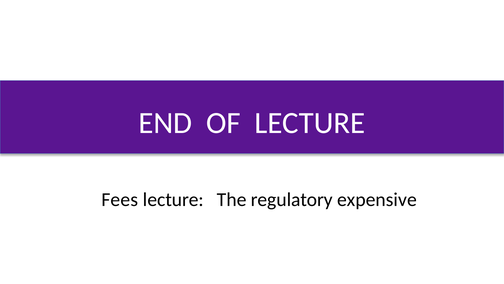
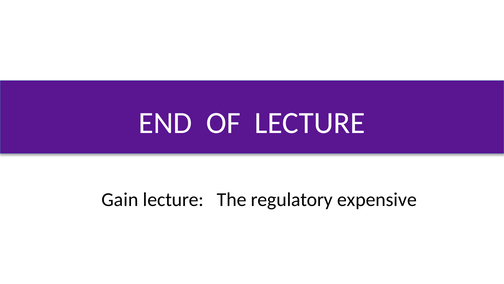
Fees: Fees -> Gain
